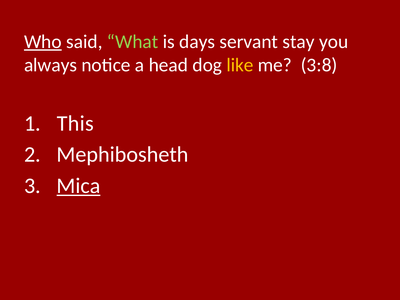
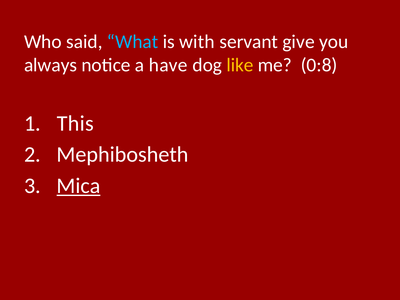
Who underline: present -> none
What colour: light green -> light blue
days: days -> with
stay: stay -> give
head: head -> have
3:8: 3:8 -> 0:8
